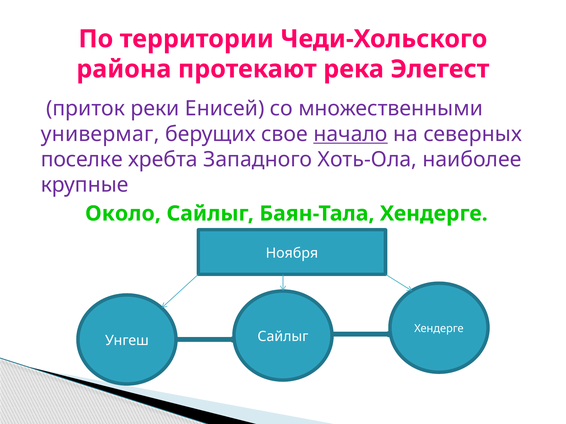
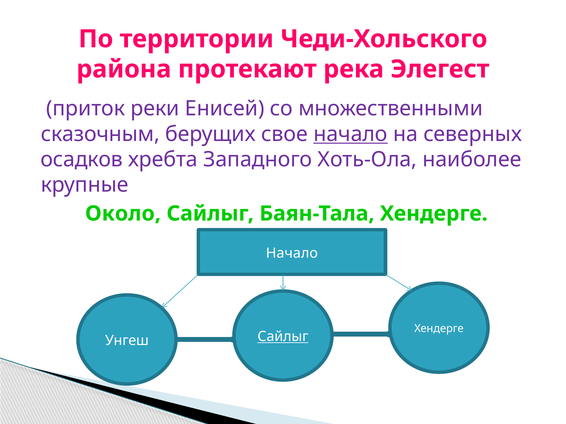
универмаг: универмаг -> сказочным
поселке: поселке -> осадков
Ноября at (292, 253): Ноября -> Начало
Сайлыг at (283, 337) underline: none -> present
